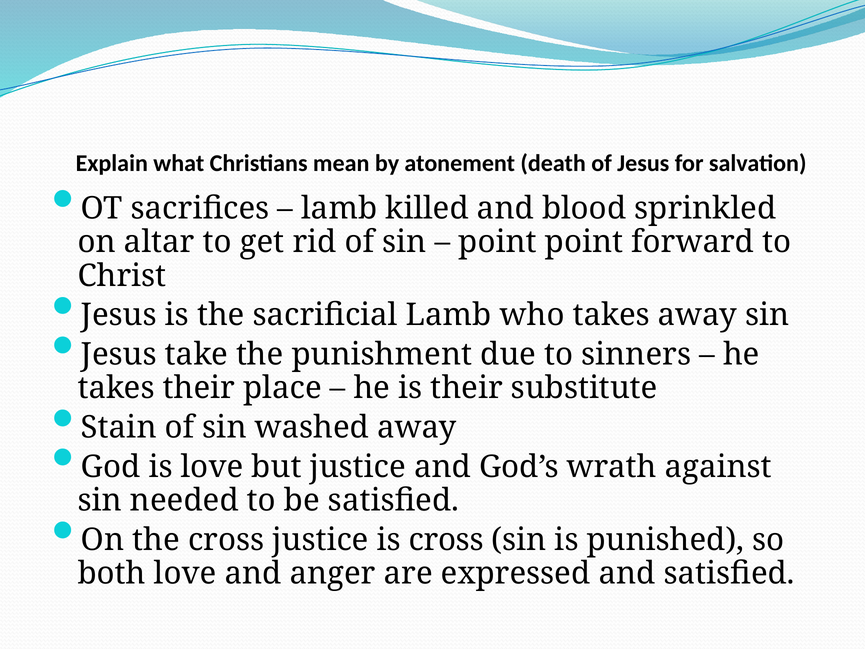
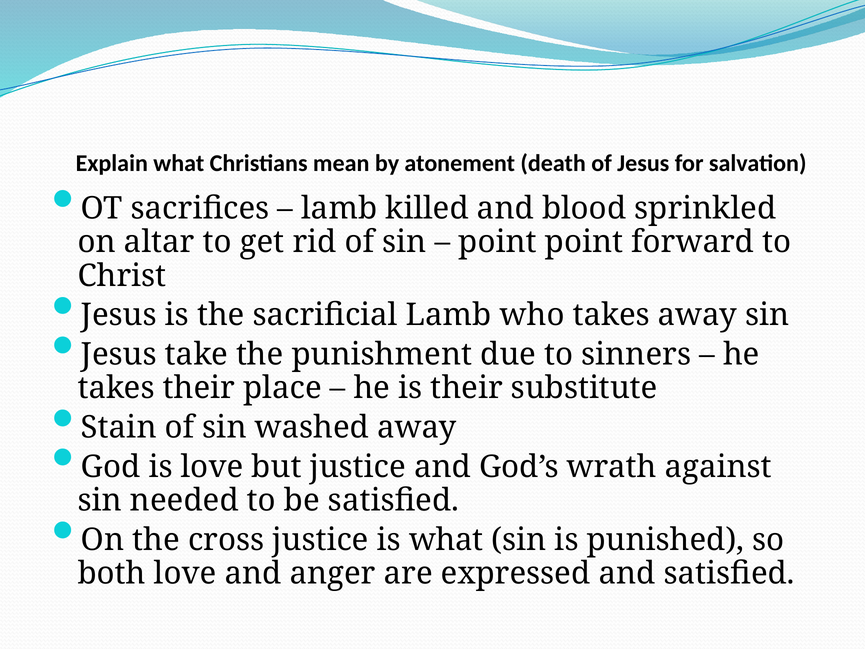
is cross: cross -> what
